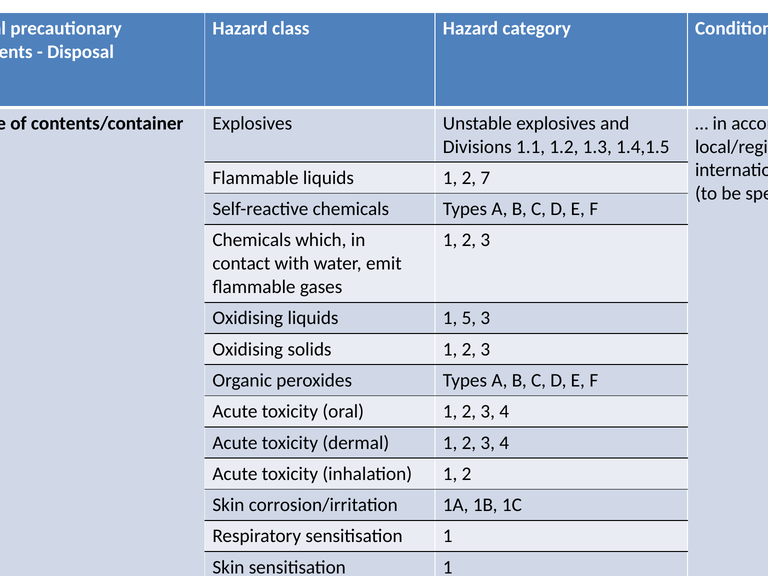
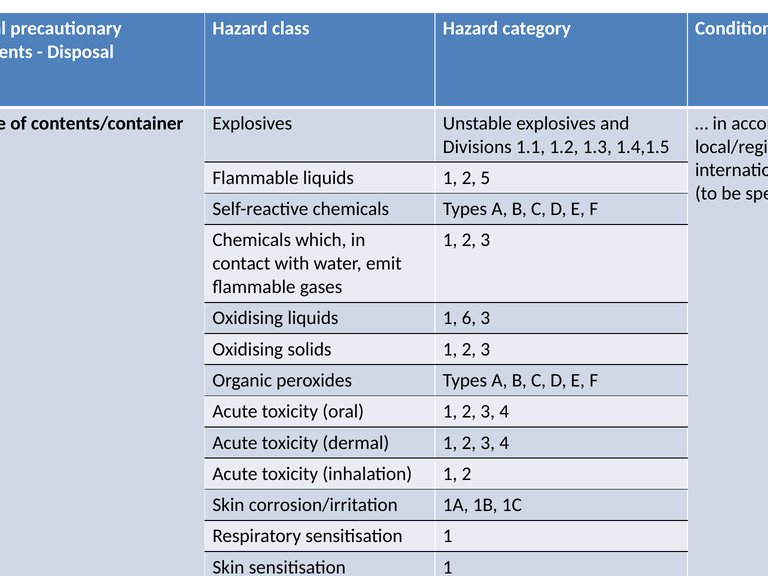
7: 7 -> 5
5: 5 -> 6
